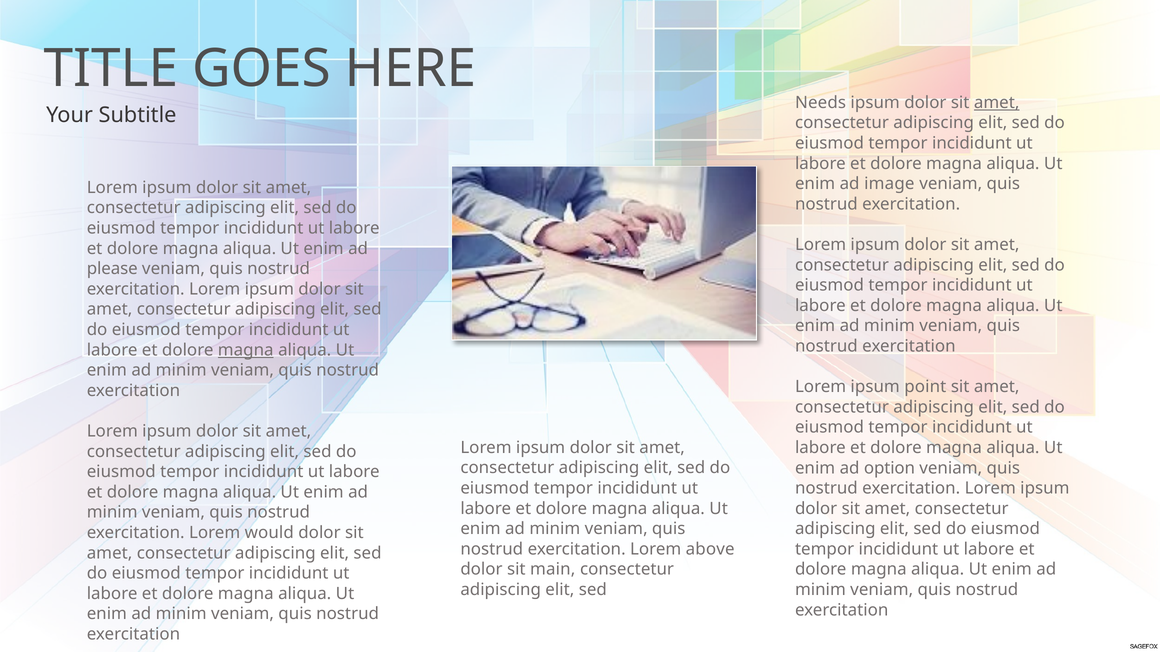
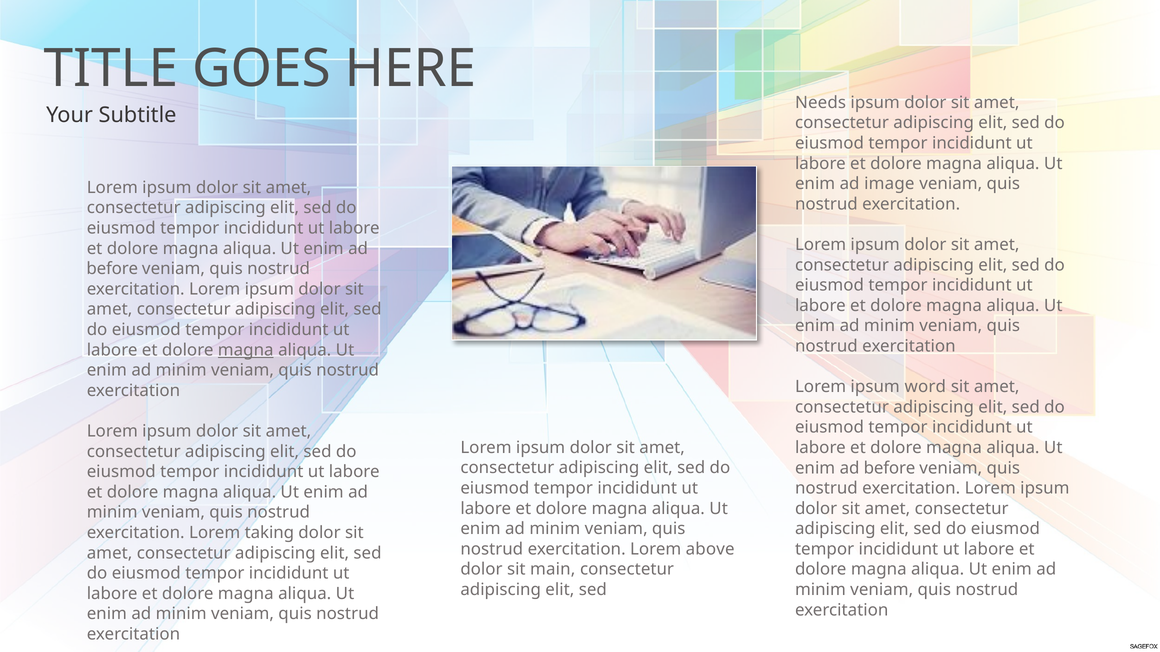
amet at (997, 103) underline: present -> none
please at (112, 269): please -> before
point: point -> word
option at (890, 468): option -> before
would: would -> taking
